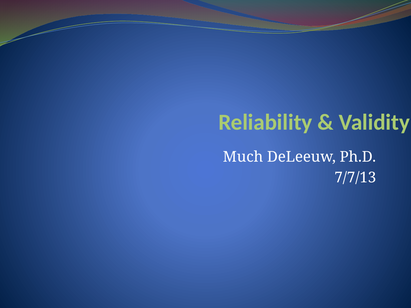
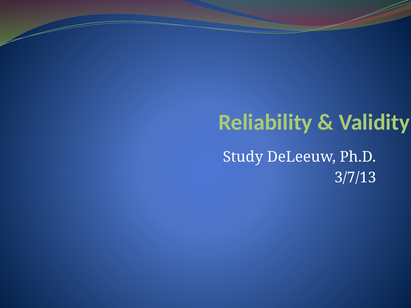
Much: Much -> Study
7/7/13: 7/7/13 -> 3/7/13
